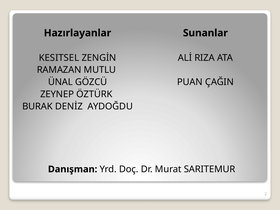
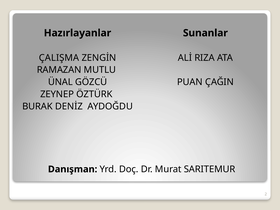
KESITSEL: KESITSEL -> ÇALIŞMA
